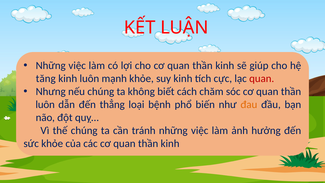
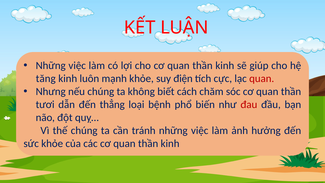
suy kinh: kinh -> điện
luôn at (45, 104): luôn -> tươi
đau colour: orange -> red
